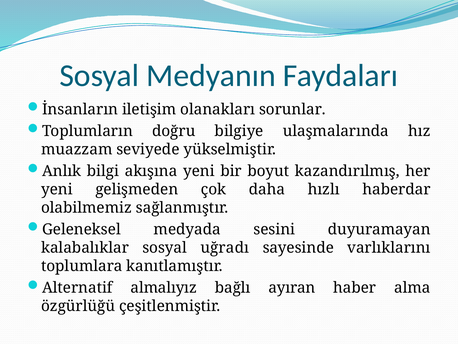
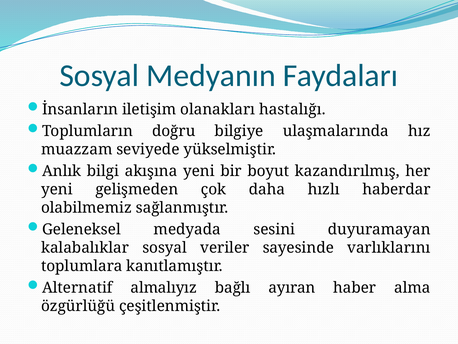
sorunlar: sorunlar -> hastalığı
uğradı: uğradı -> veriler
